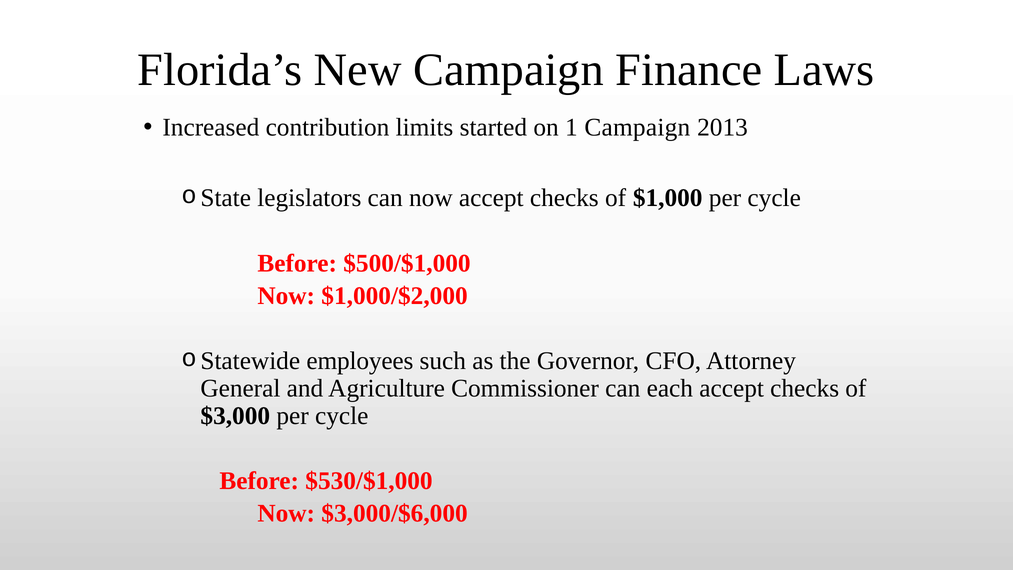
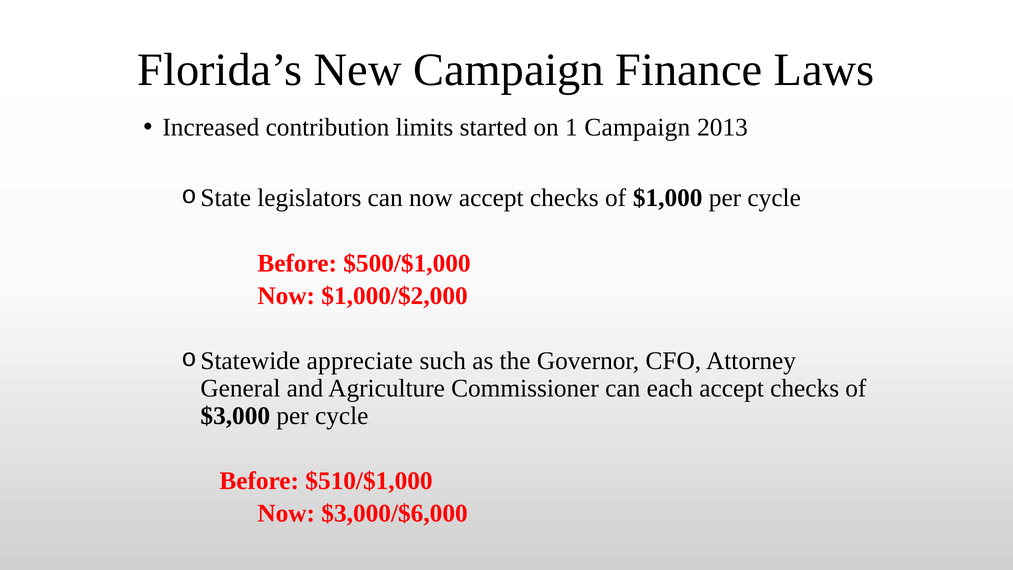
employees: employees -> appreciate
$530/$1,000: $530/$1,000 -> $510/$1,000
